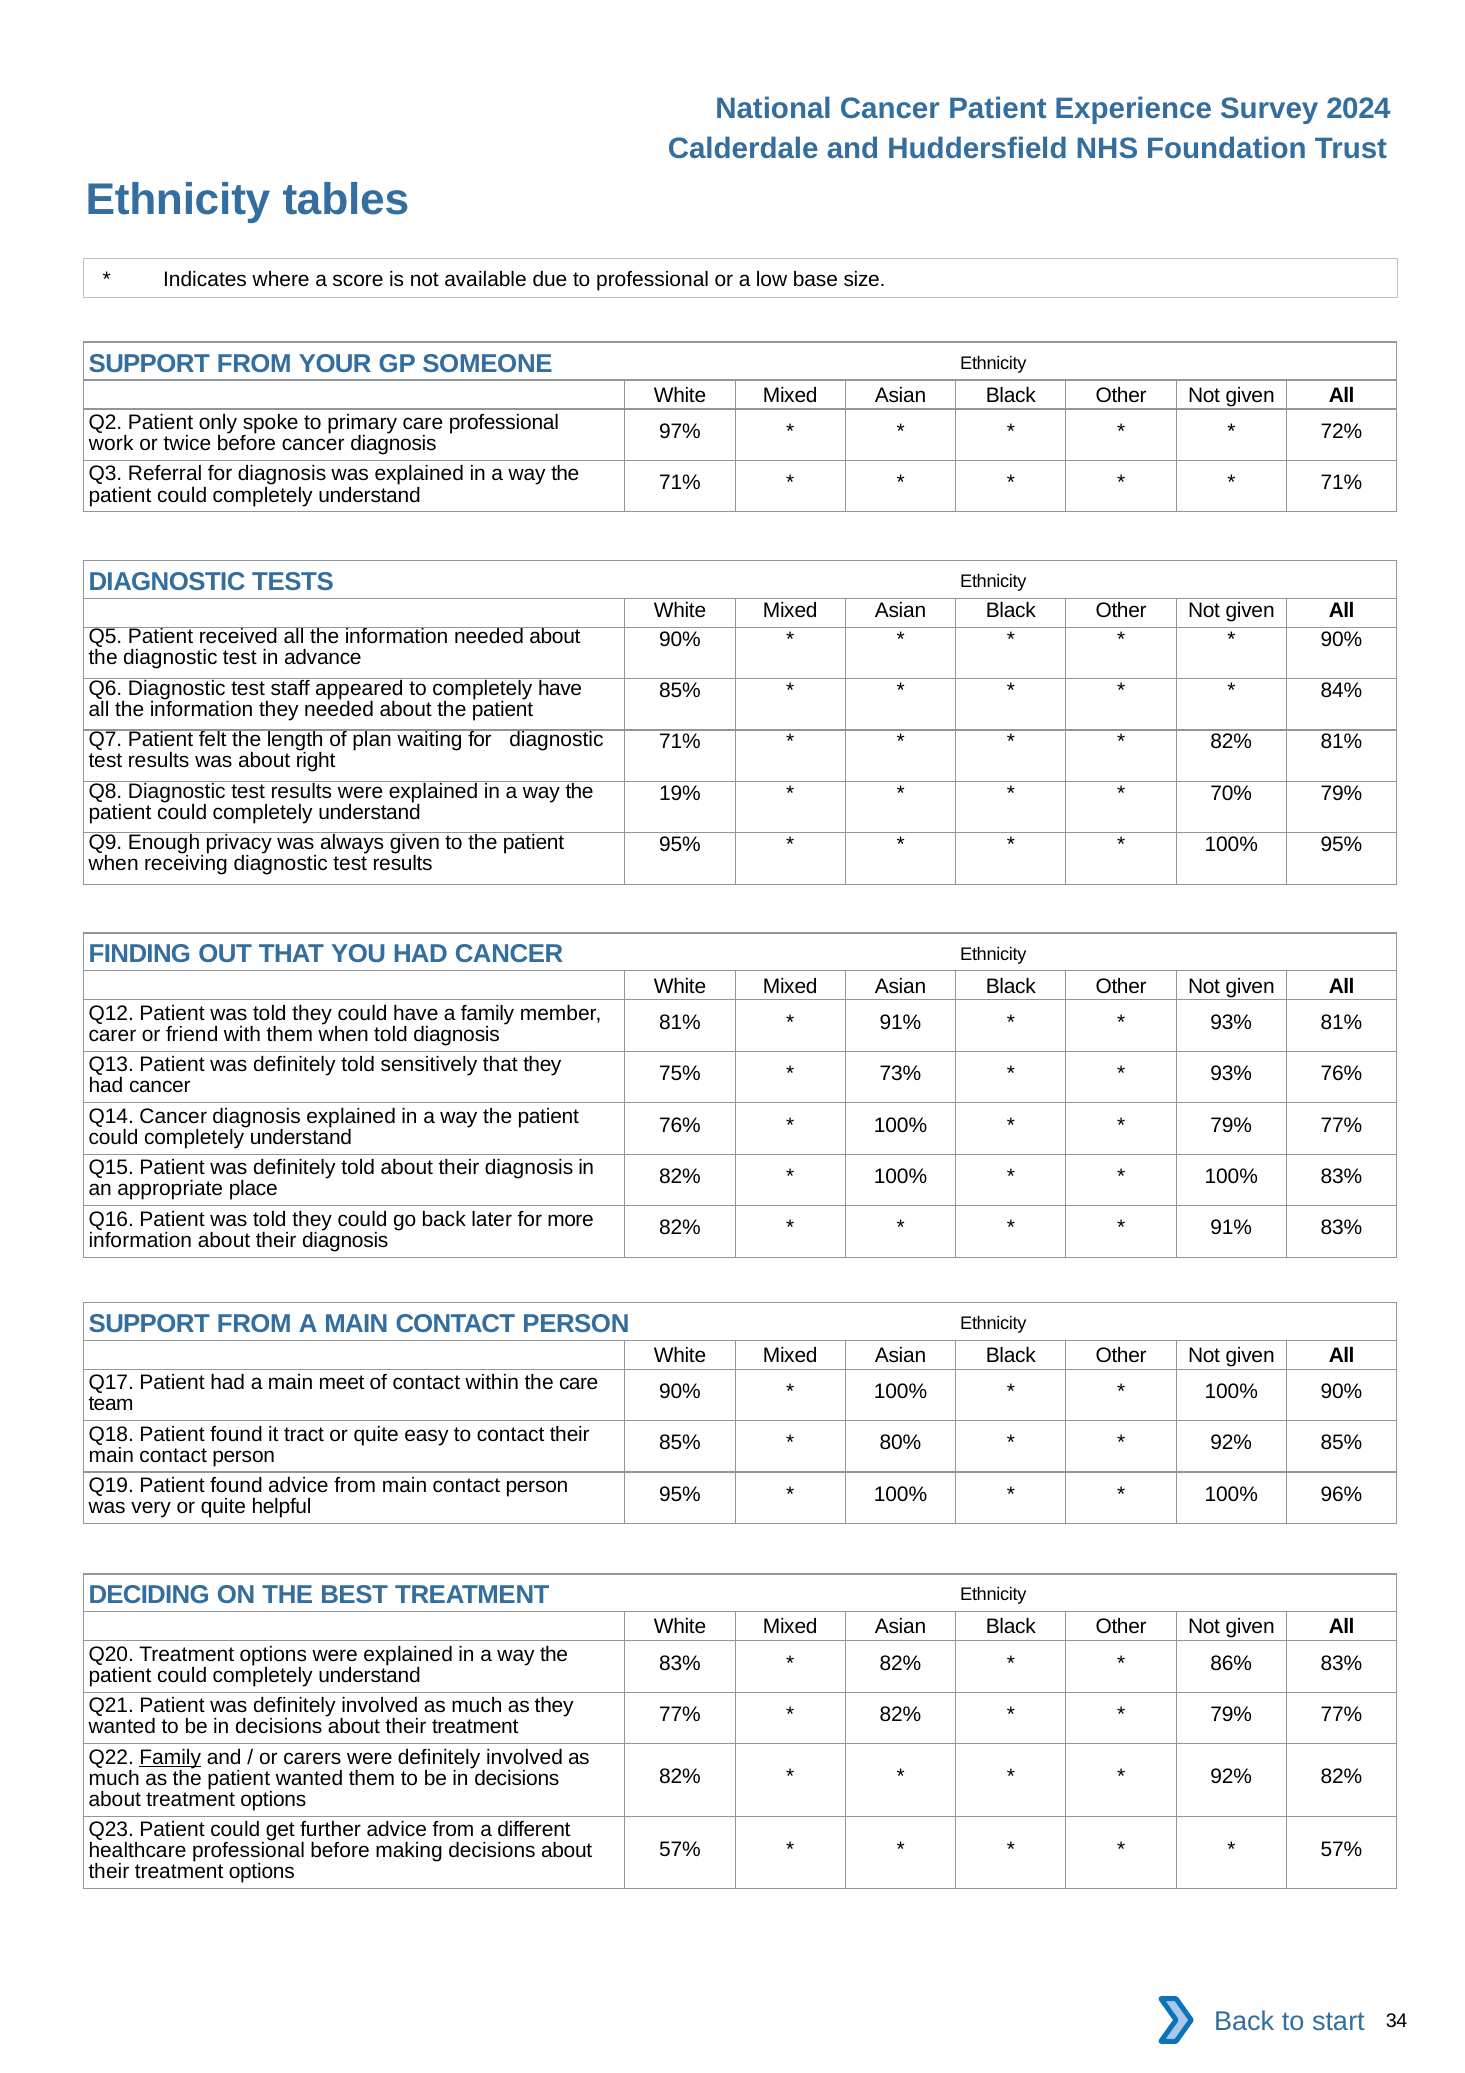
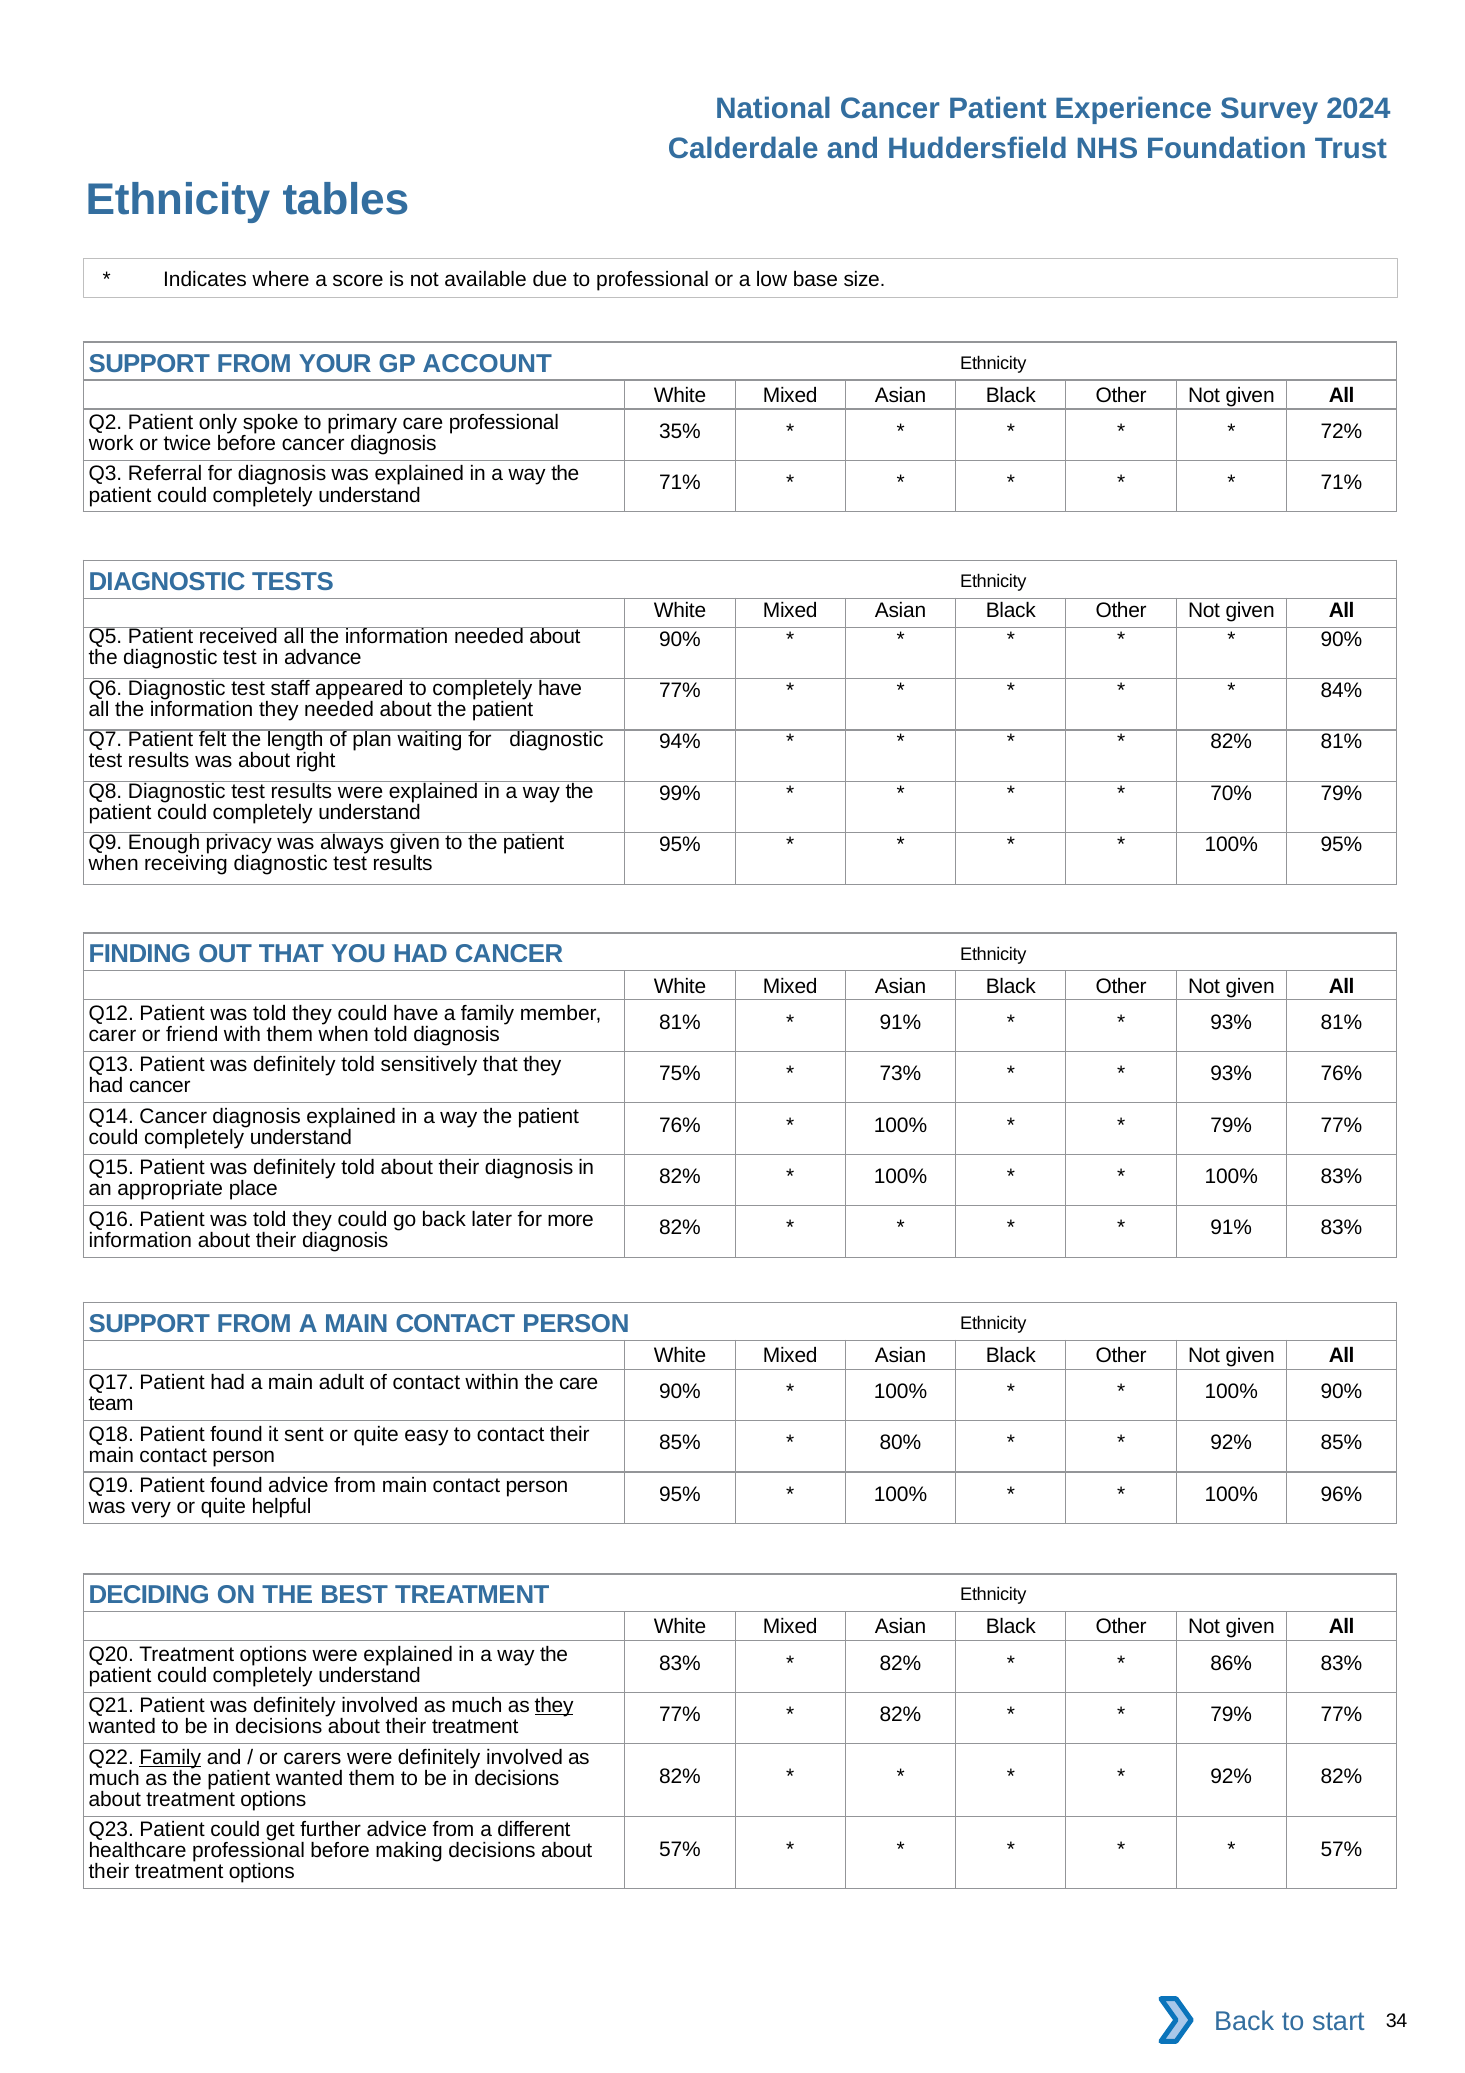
SOMEONE: SOMEONE -> ACCOUNT
97%: 97% -> 35%
85% at (680, 691): 85% -> 77%
71% at (680, 742): 71% -> 94%
19%: 19% -> 99%
meet: meet -> adult
tract: tract -> sent
they at (554, 1706) underline: none -> present
